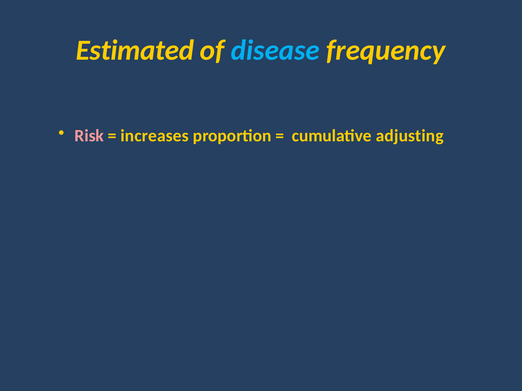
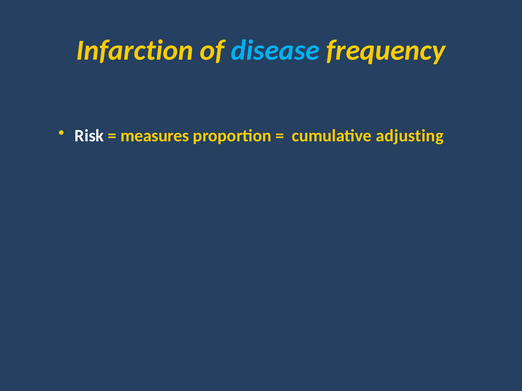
Estimated: Estimated -> Infarction
Risk colour: pink -> white
increases: increases -> measures
